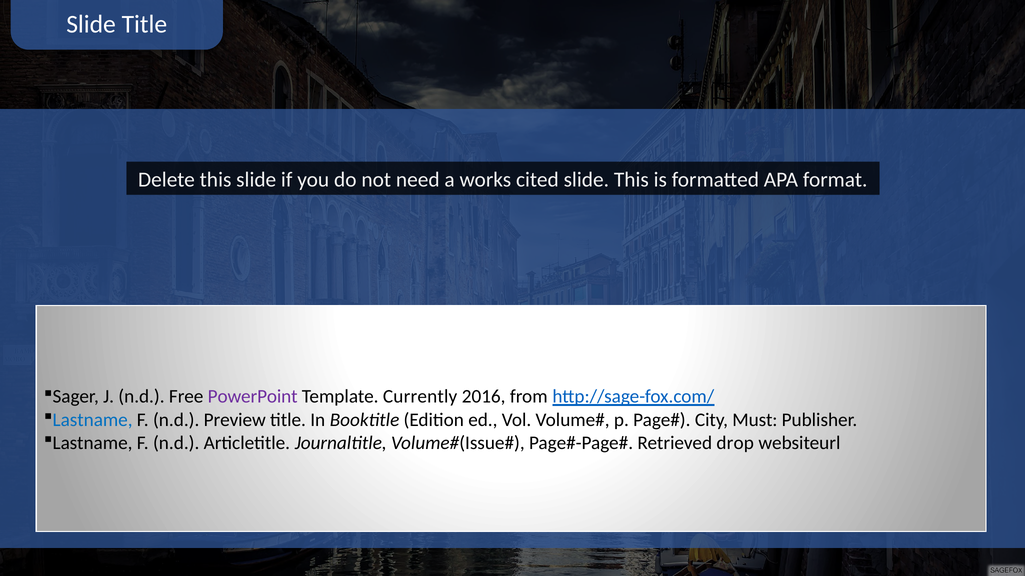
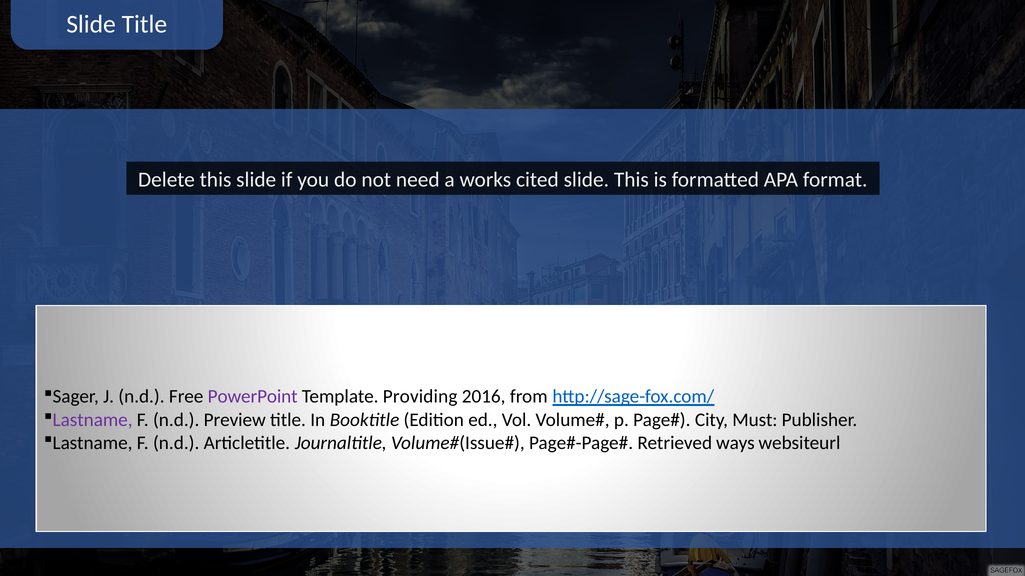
Currently: Currently -> Providing
Lastname at (93, 420) colour: blue -> purple
drop: drop -> ways
